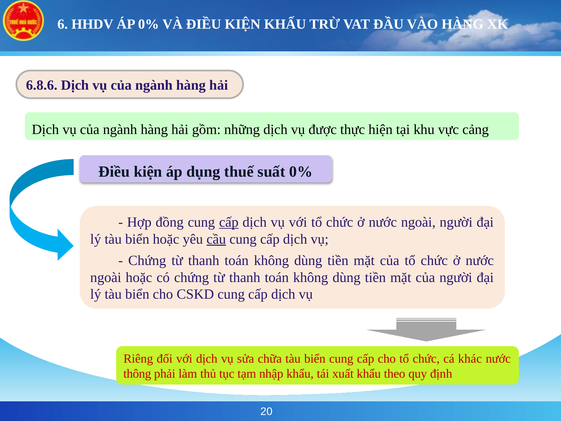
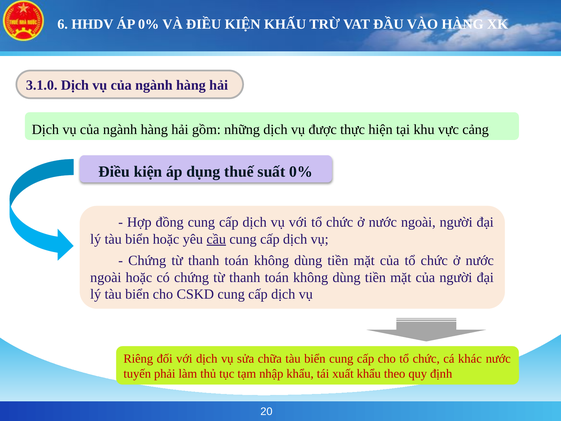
6.8.6: 6.8.6 -> 3.1.0
cấp at (229, 222) underline: present -> none
thông: thông -> tuyến
